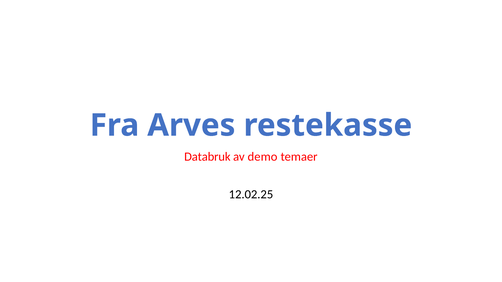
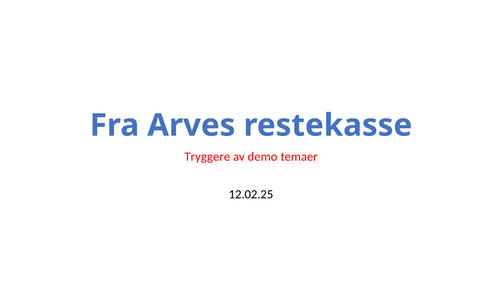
Databruk: Databruk -> Tryggere
